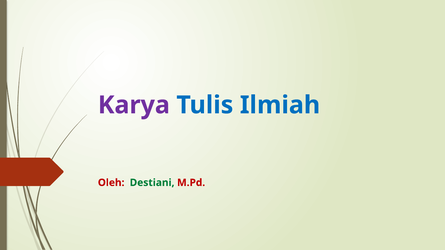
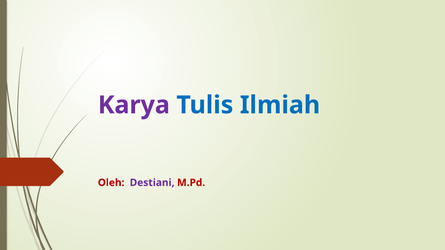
Destiani colour: green -> purple
